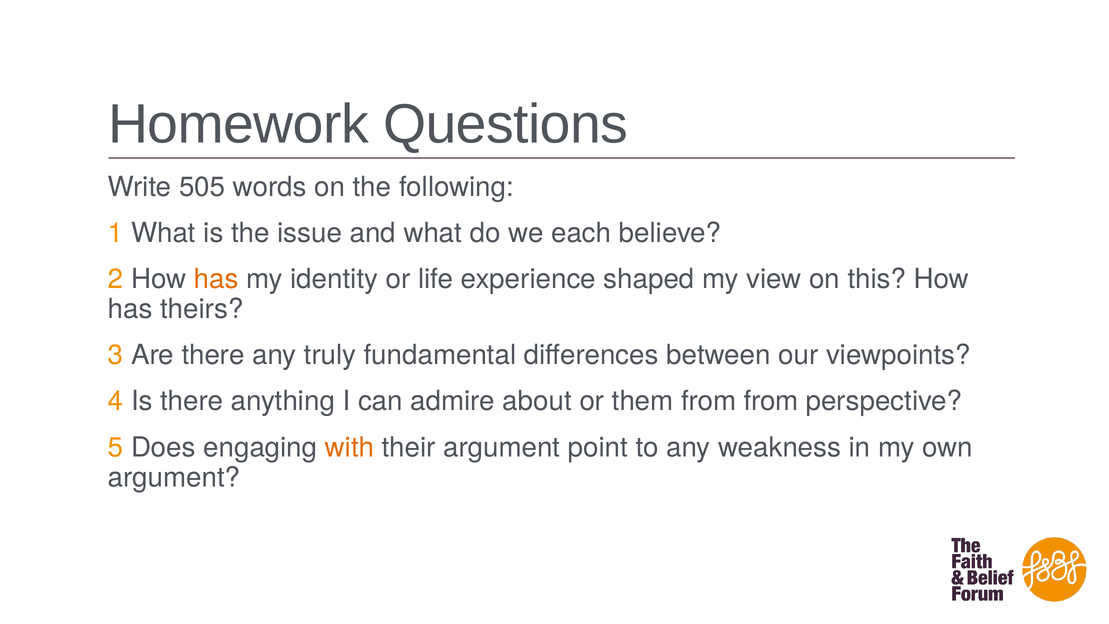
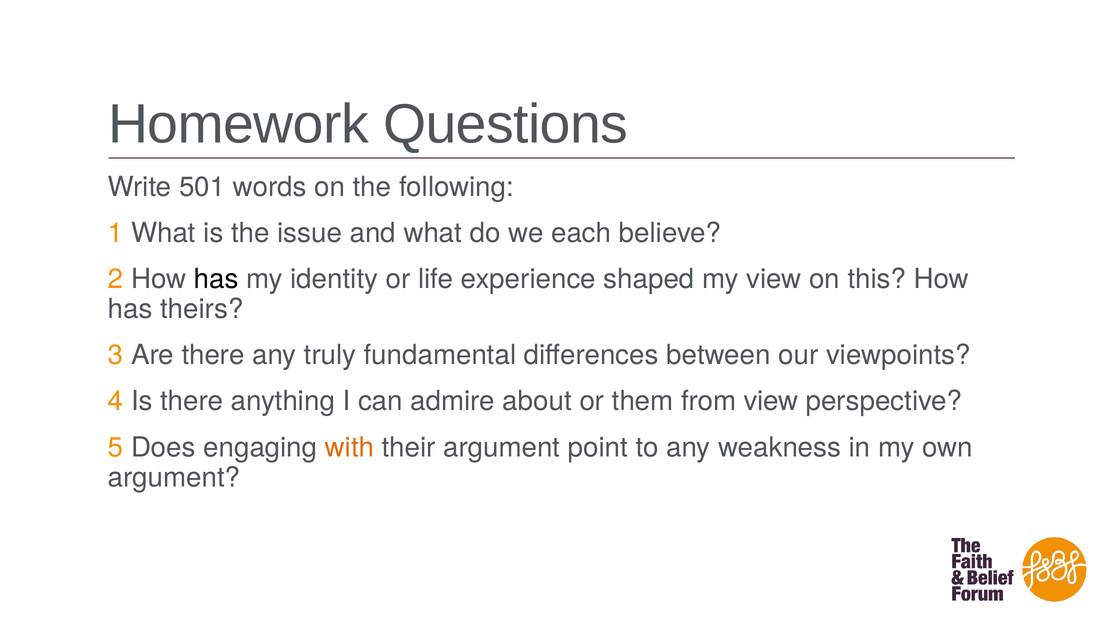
505: 505 -> 501
has at (216, 279) colour: orange -> black
from from: from -> view
